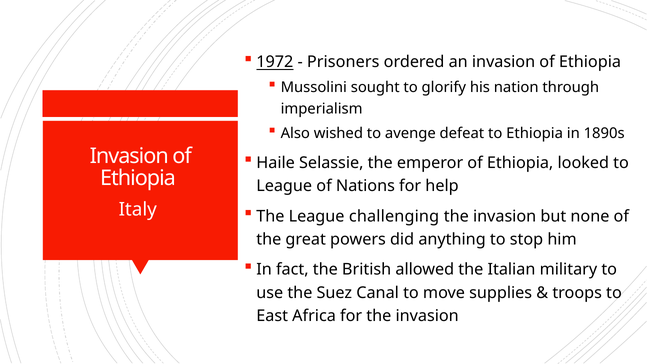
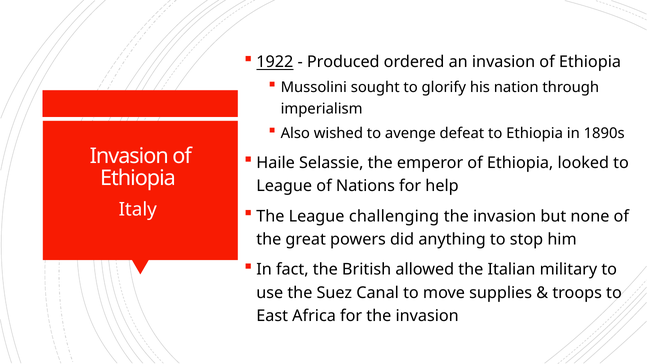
1972: 1972 -> 1922
Prisoners: Prisoners -> Produced
